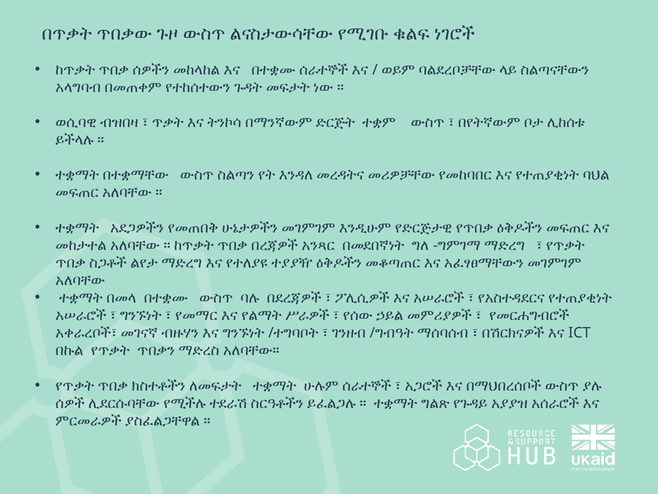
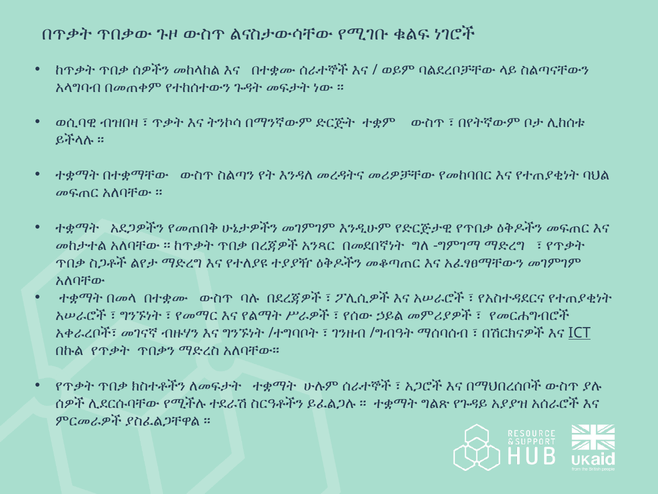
ICT underline: none -> present
